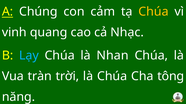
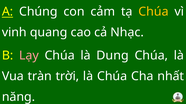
Lạy colour: light blue -> pink
Nhan: Nhan -> Dung
tông: tông -> nhất
